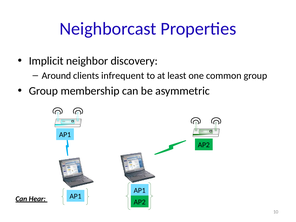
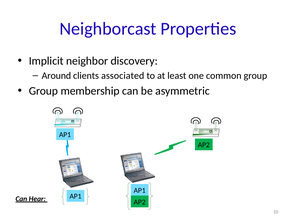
infrequent: infrequent -> associated
